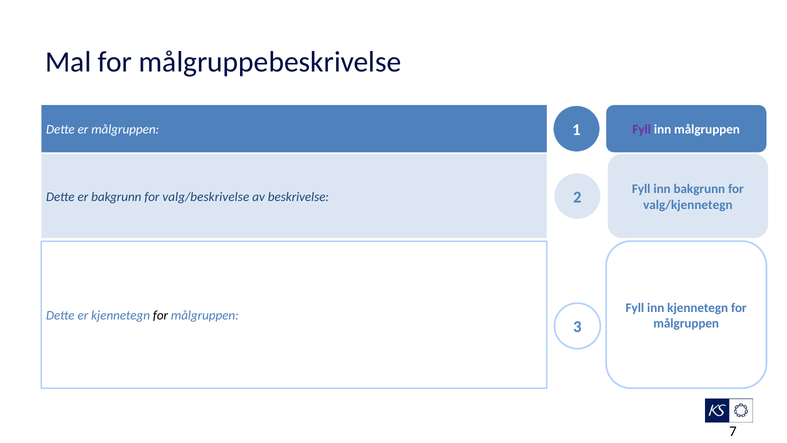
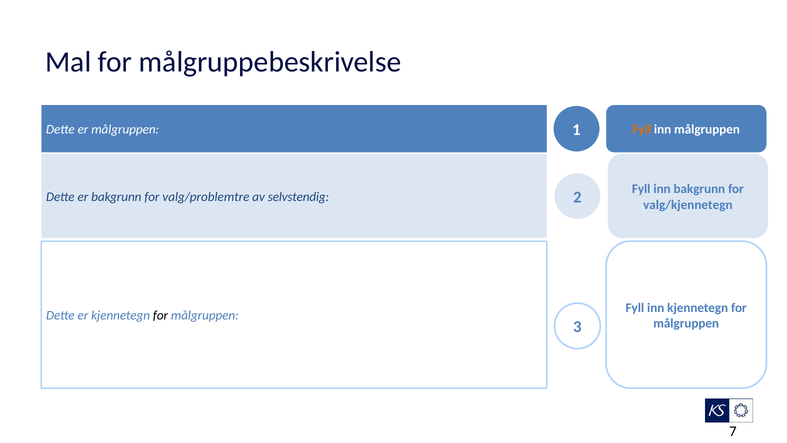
Fyll at (642, 130) colour: purple -> orange
valg/beskrivelse: valg/beskrivelse -> valg/problemtre
beskrivelse: beskrivelse -> selvstendig
